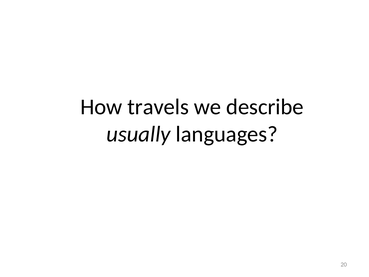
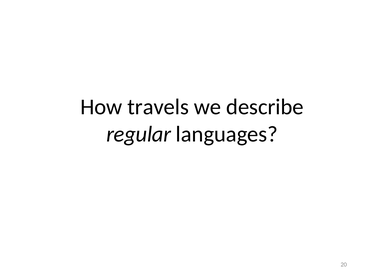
usually: usually -> regular
